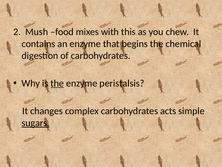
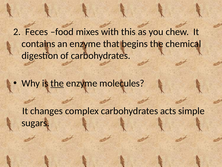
Mush: Mush -> Feces
peristalsis: peristalsis -> molecules
sugars underline: present -> none
